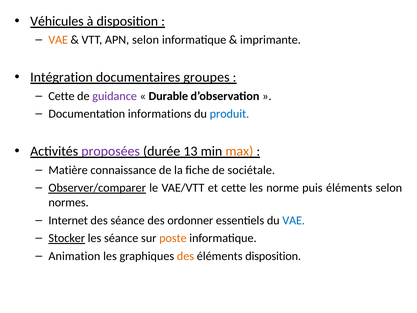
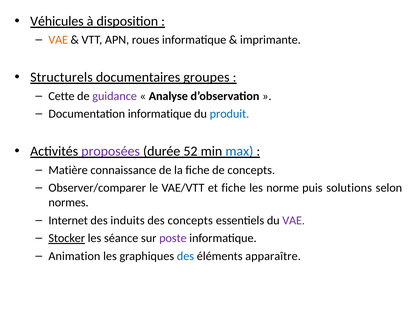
APN selon: selon -> roues
Intégration: Intégration -> Structurels
Durable: Durable -> Analyse
Documentation informations: informations -> informatique
13: 13 -> 52
max colour: orange -> blue
de sociétale: sociétale -> concepts
Observer/comparer underline: present -> none
et cette: cette -> fiche
puis éléments: éléments -> solutions
des séance: séance -> induits
des ordonner: ordonner -> concepts
VAE at (294, 220) colour: blue -> purple
poste colour: orange -> purple
des at (185, 256) colour: orange -> blue
éléments disposition: disposition -> apparaître
